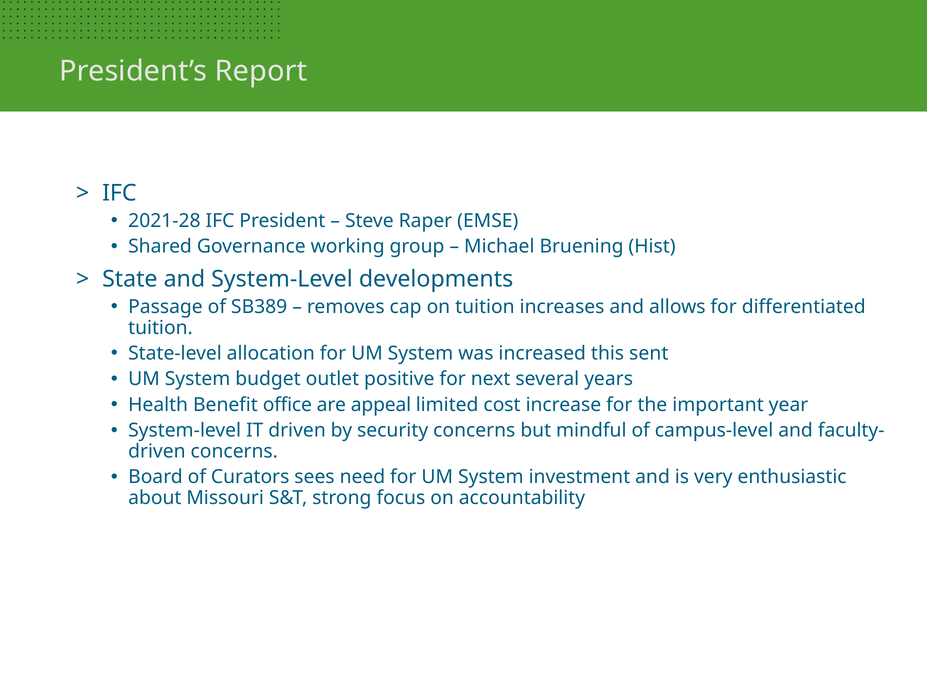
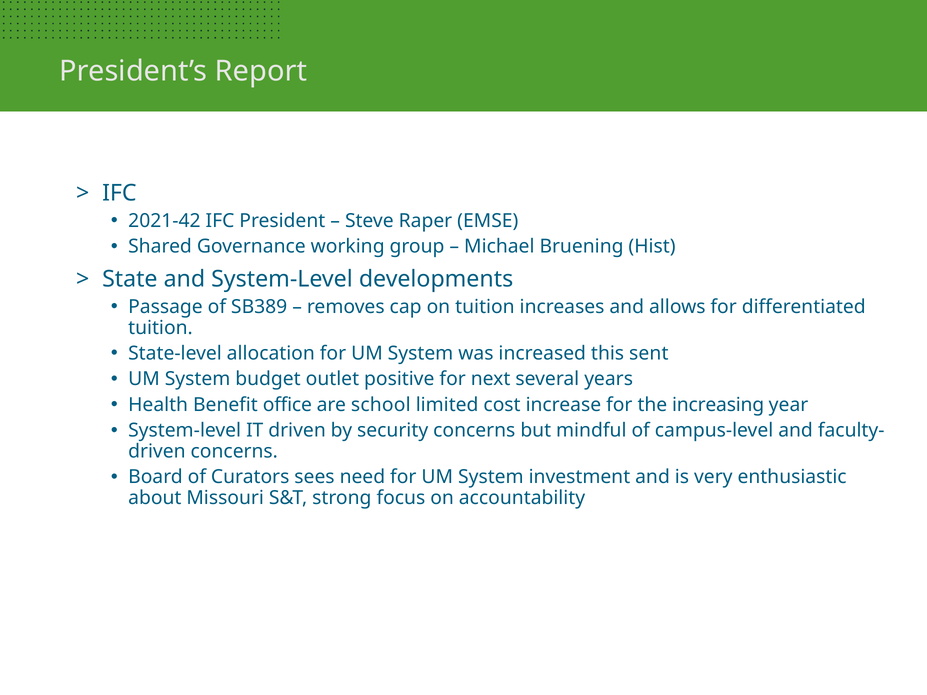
2021-28: 2021-28 -> 2021-42
appeal: appeal -> school
important: important -> increasing
